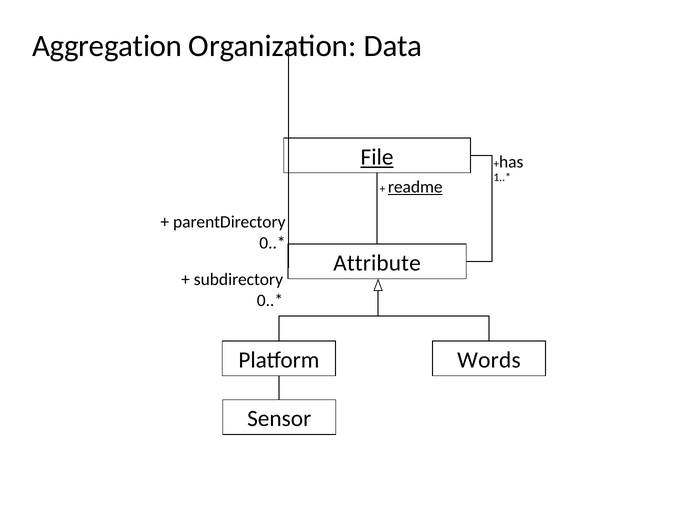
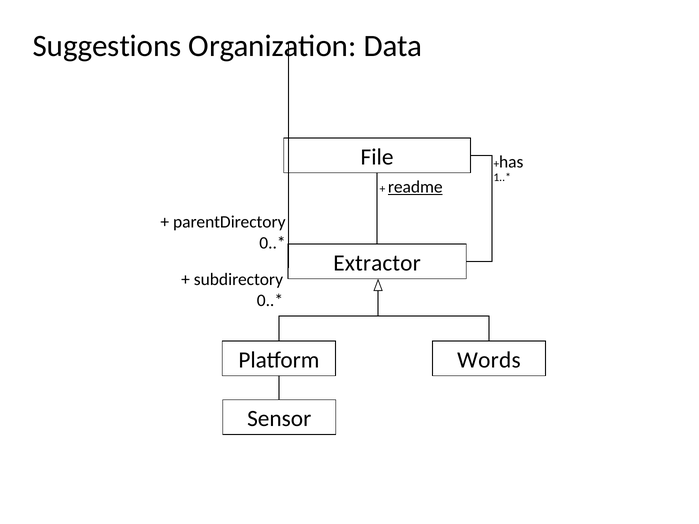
Aggregation: Aggregation -> Suggestions
File underline: present -> none
Attribute: Attribute -> Extractor
